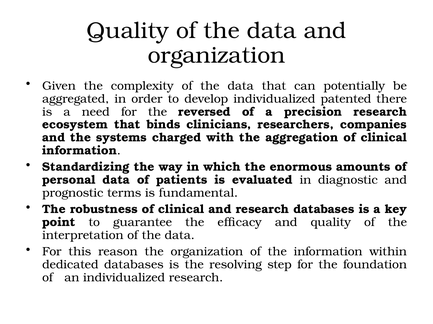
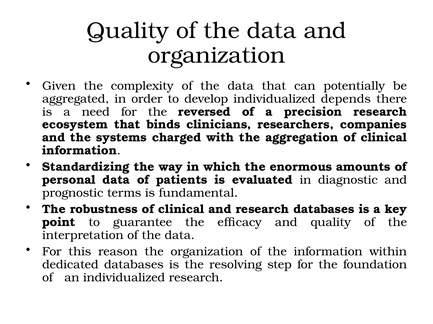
patented: patented -> depends
